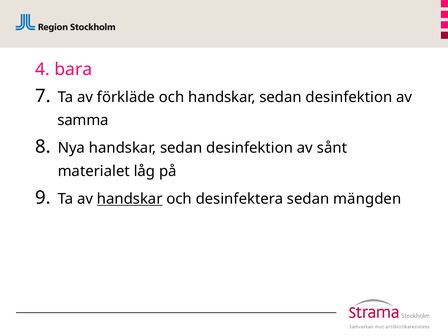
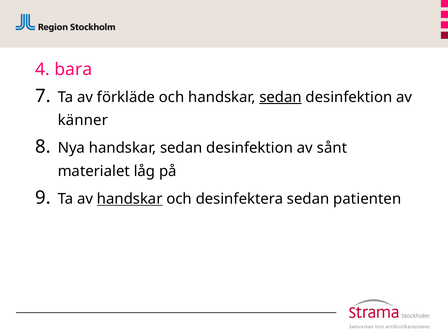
sedan at (281, 97) underline: none -> present
samma: samma -> känner
mängden: mängden -> patienten
